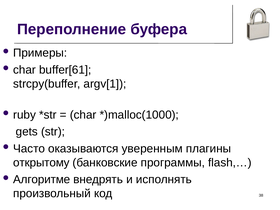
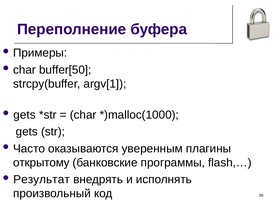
buffer[61: buffer[61 -> buffer[50
ruby at (25, 115): ruby -> gets
Алгоритме: Алгоритме -> Результат
